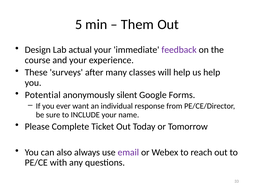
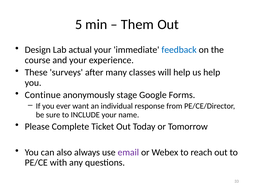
feedback colour: purple -> blue
Potential: Potential -> Continue
silent: silent -> stage
